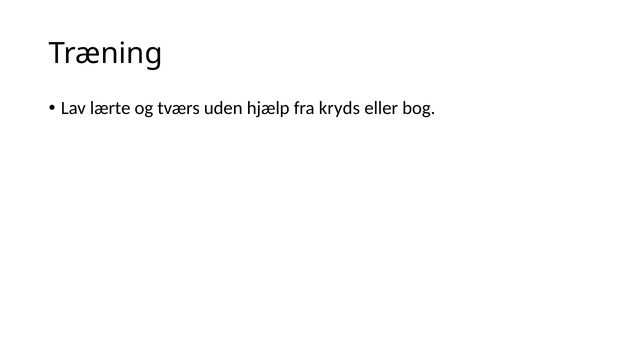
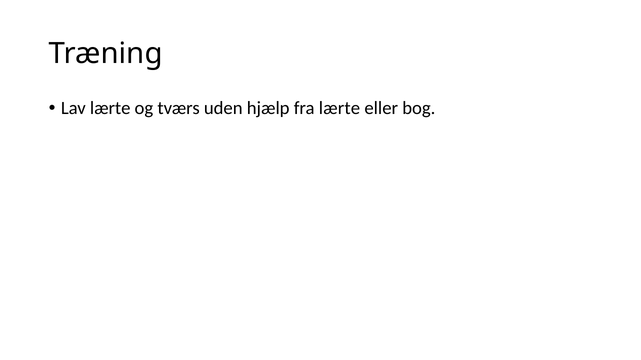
fra kryds: kryds -> lærte
